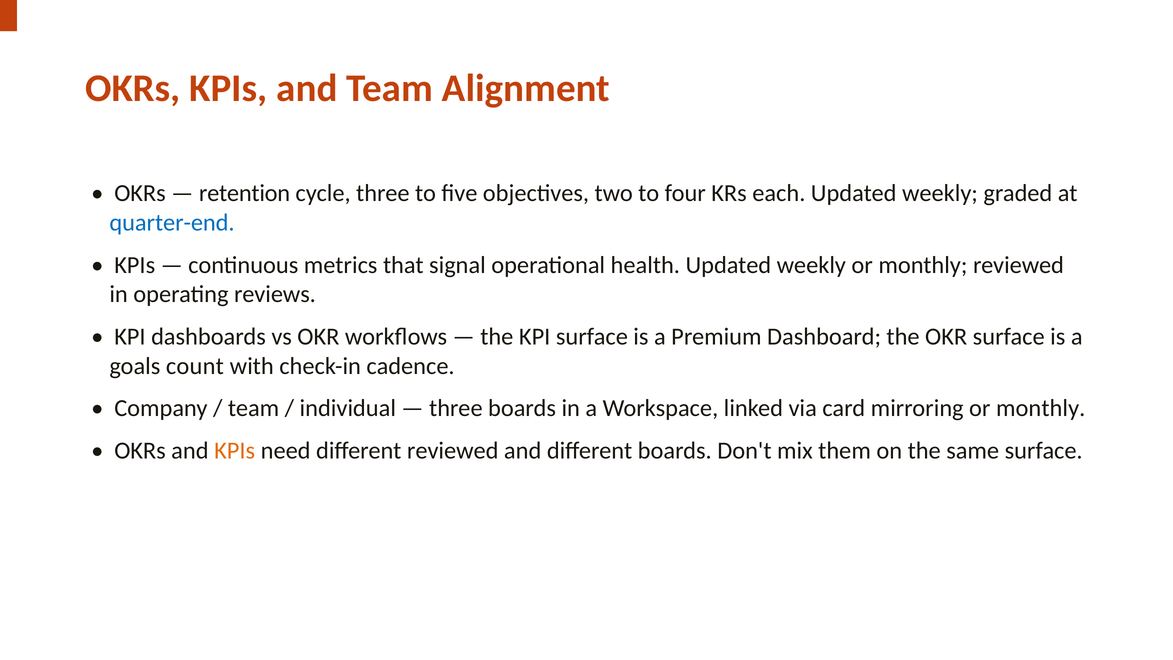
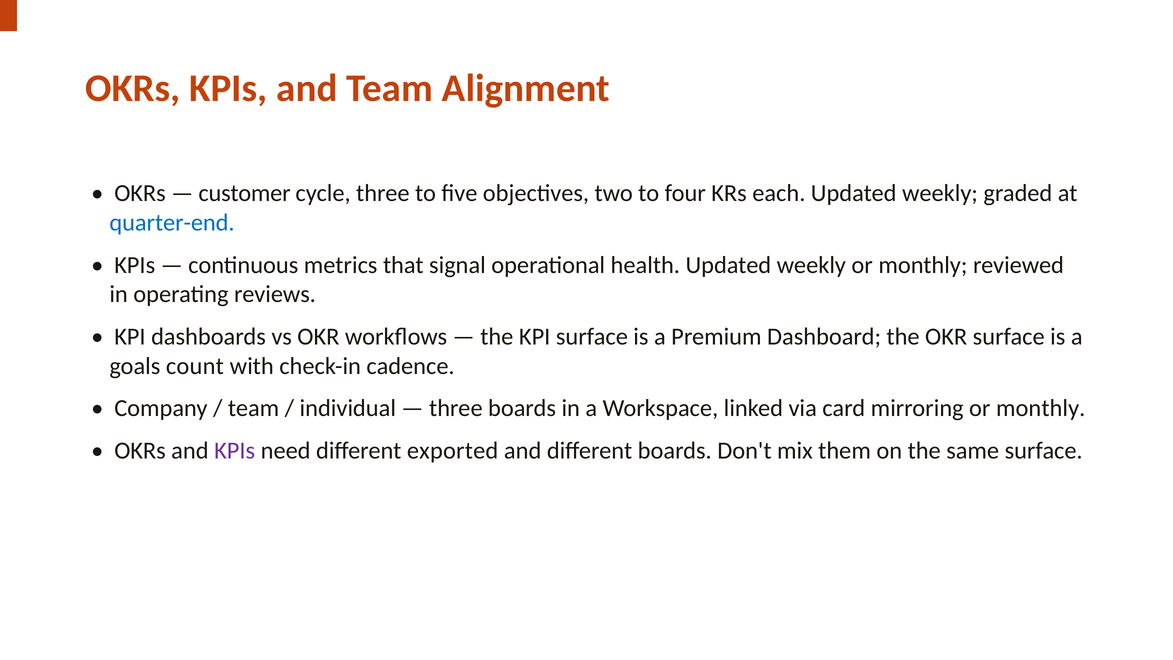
retention: retention -> customer
KPIs at (235, 451) colour: orange -> purple
different reviewed: reviewed -> exported
